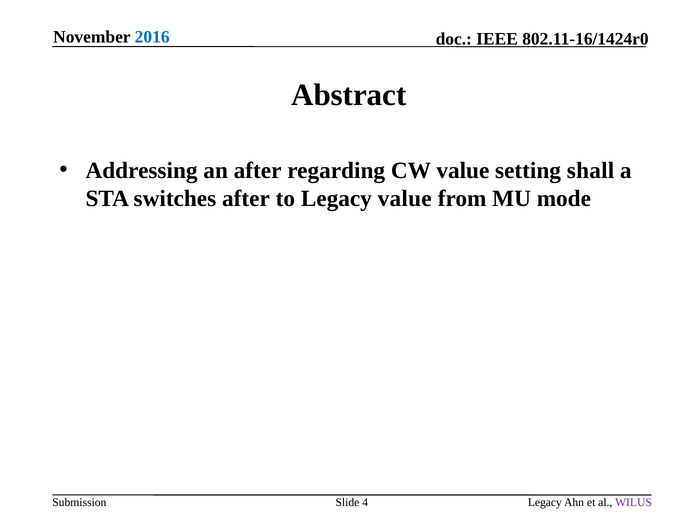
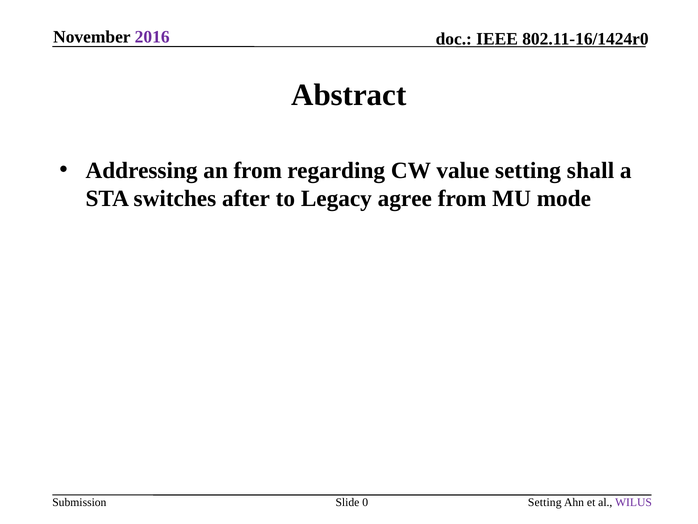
2016 colour: blue -> purple
an after: after -> from
Legacy value: value -> agree
4: 4 -> 0
Legacy at (545, 502): Legacy -> Setting
